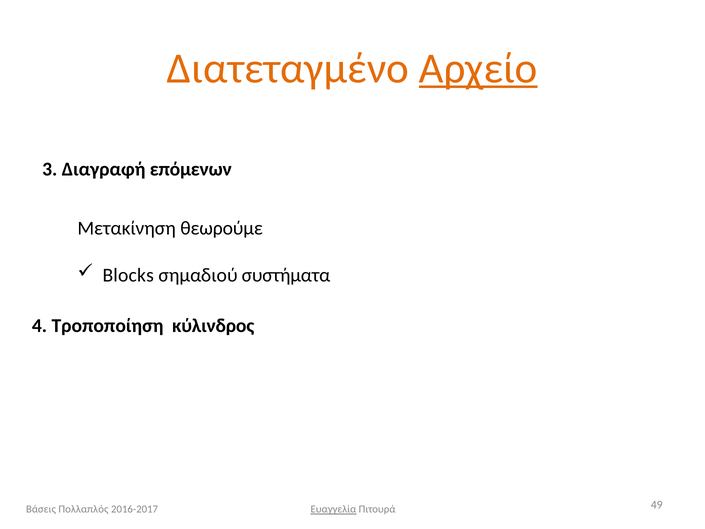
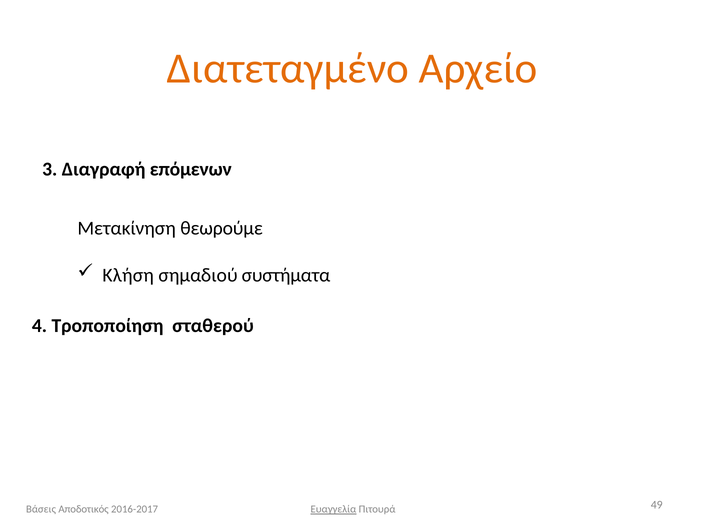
Αρχείο underline: present -> none
Blocks: Blocks -> Κλήση
κύλινδρος: κύλινδρος -> σταθερού
Πολλαπλός: Πολλαπλός -> Αποδοτικός
